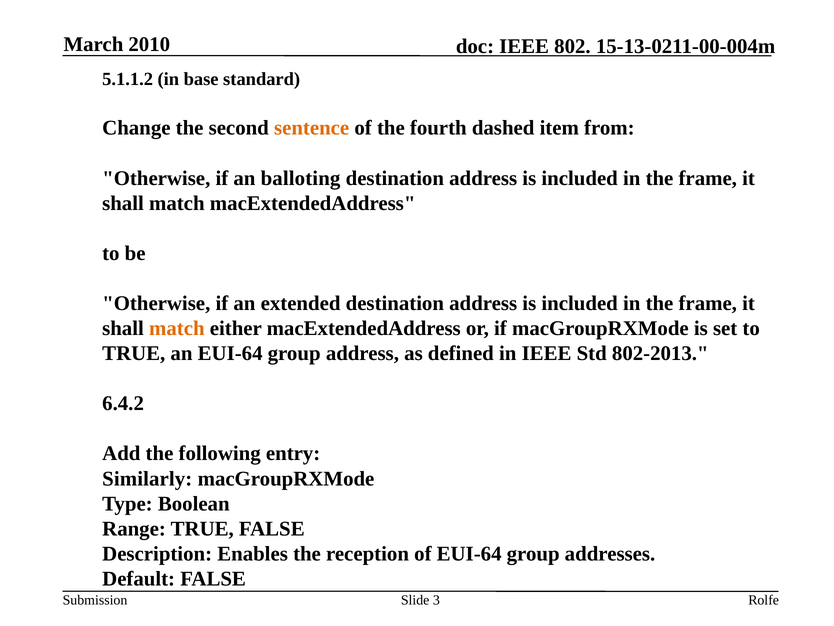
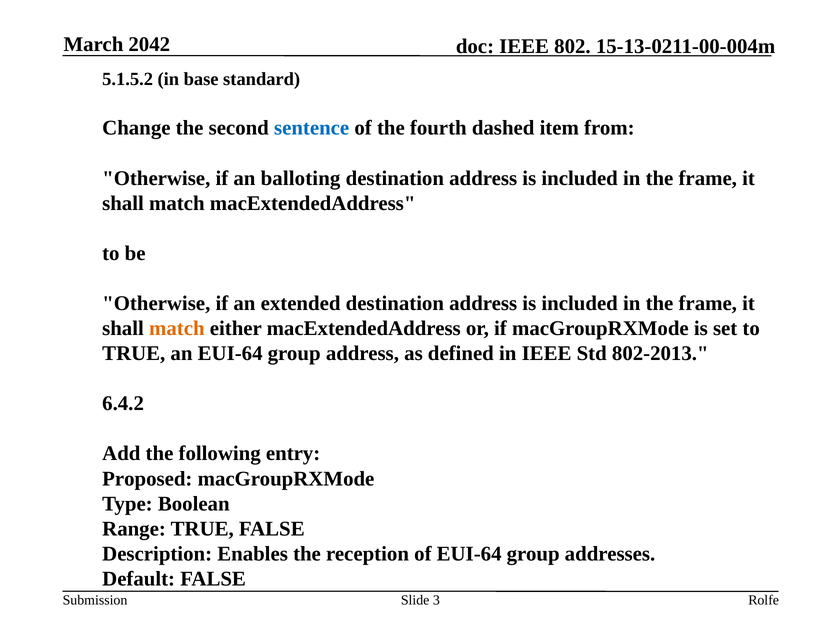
2010: 2010 -> 2042
5.1.1.2: 5.1.1.2 -> 5.1.5.2
sentence colour: orange -> blue
Similarly: Similarly -> Proposed
